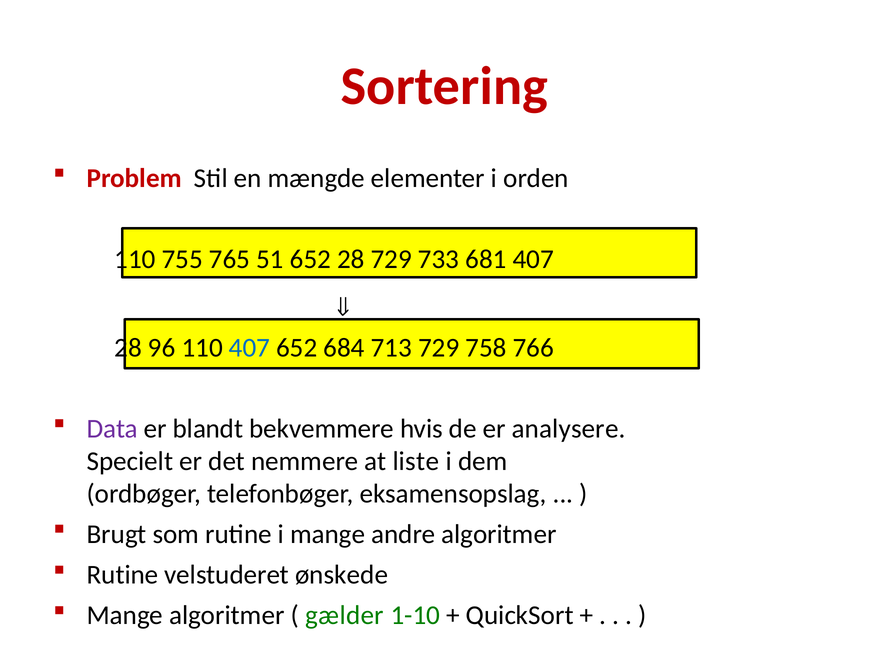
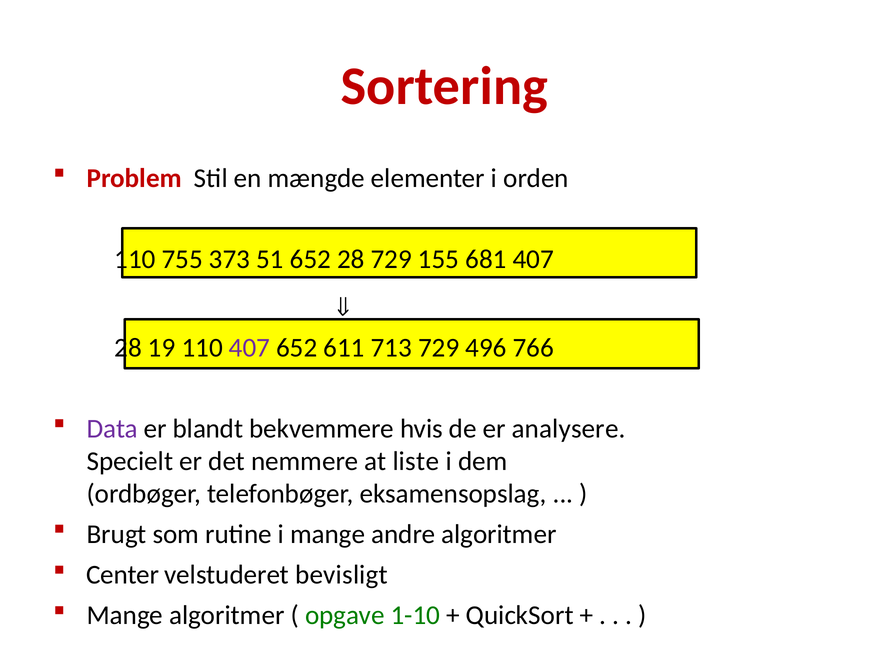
765: 765 -> 373
733: 733 -> 155
96: 96 -> 19
407 at (249, 348) colour: blue -> purple
684: 684 -> 611
758: 758 -> 496
Rutine at (123, 575): Rutine -> Center
ønskede: ønskede -> bevisligt
gælder: gælder -> opgave
